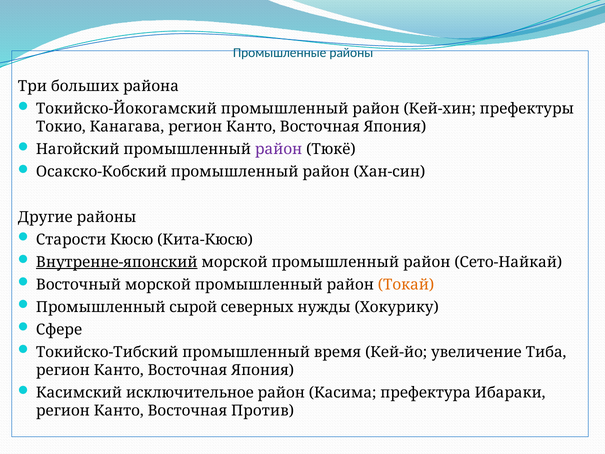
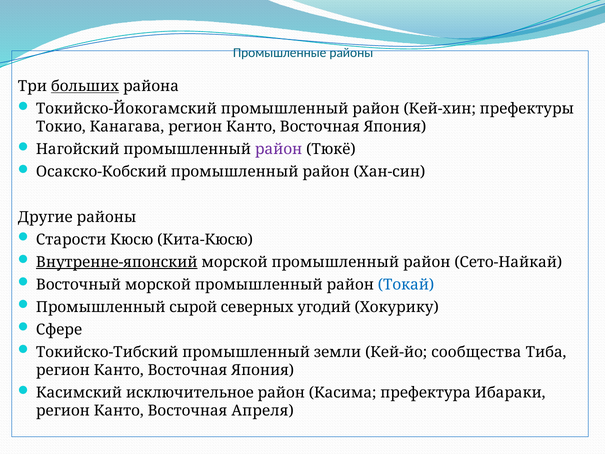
больших underline: none -> present
Токай colour: orange -> blue
нужды: нужды -> угодий
время: время -> земли
увеличение: увеличение -> сообщества
Против: Против -> Апреля
